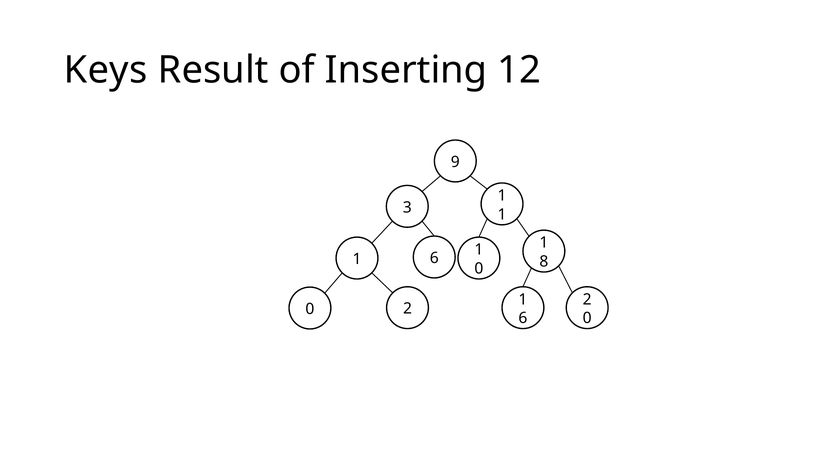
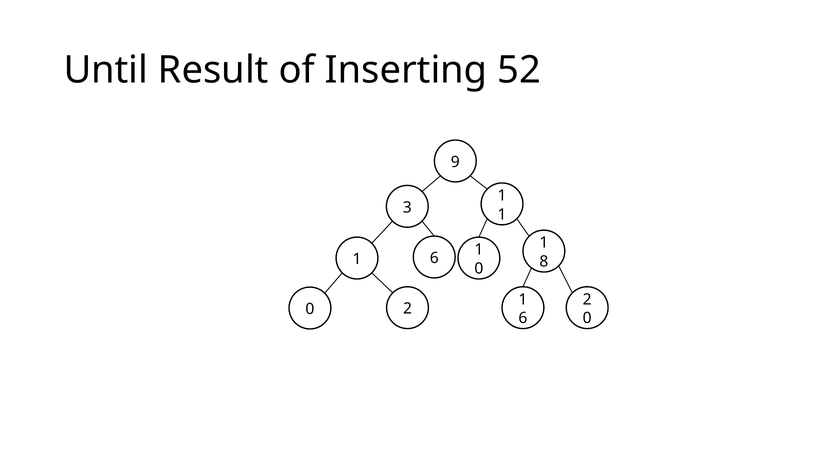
Keys: Keys -> Until
12: 12 -> 52
